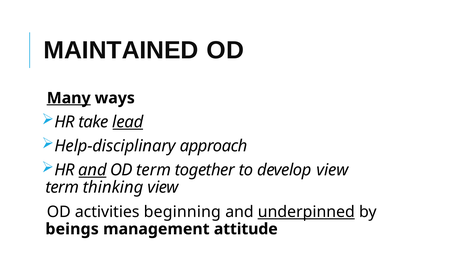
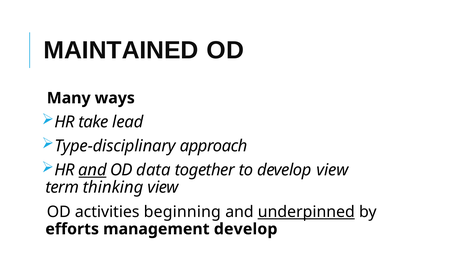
Many underline: present -> none
lead underline: present -> none
Help-disciplinary: Help-disciplinary -> Type-disciplinary
OD term: term -> data
beings: beings -> efforts
management attitude: attitude -> develop
